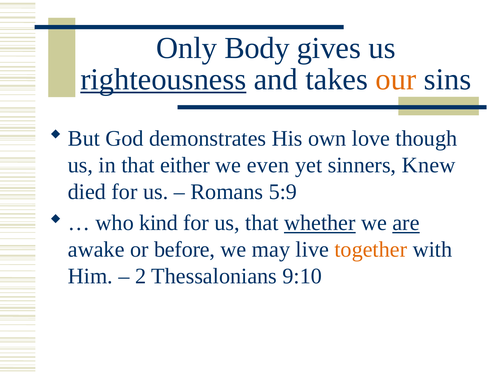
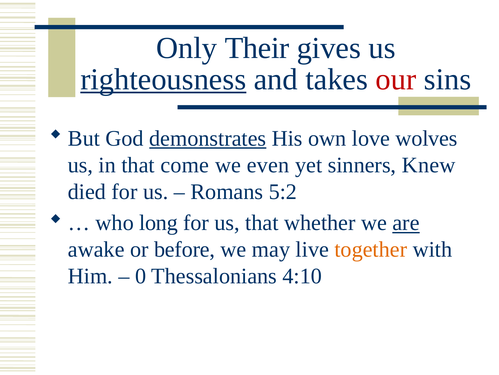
Body: Body -> Their
our colour: orange -> red
demonstrates underline: none -> present
though: though -> wolves
either: either -> come
5:9: 5:9 -> 5:2
kind: kind -> long
whether underline: present -> none
2: 2 -> 0
9:10: 9:10 -> 4:10
